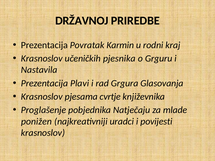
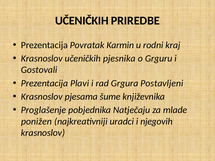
DRŽAVNOJ at (82, 21): DRŽAVNOJ -> UČENIČKIH
Nastavila: Nastavila -> Gostovali
Glasovanja: Glasovanja -> Postavljeni
cvrtje: cvrtje -> šume
povijesti: povijesti -> njegovih
